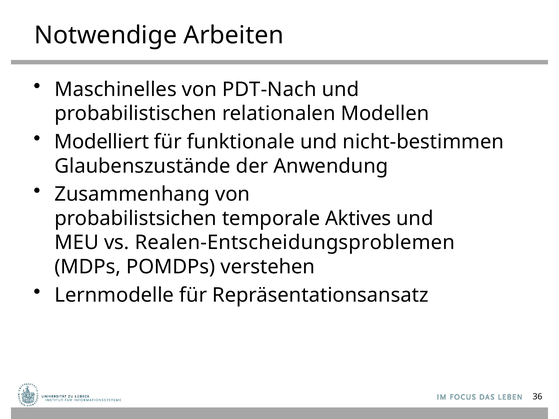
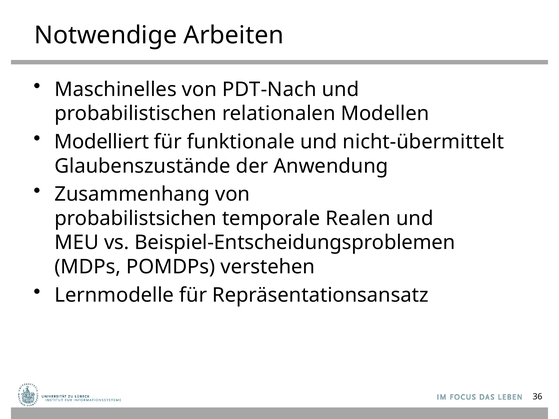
nicht-bestimmen: nicht-bestimmen -> nicht-übermittelt
Aktives: Aktives -> Realen
Realen-Entscheidungsproblemen: Realen-Entscheidungsproblemen -> Beispiel-Entscheidungsproblemen
